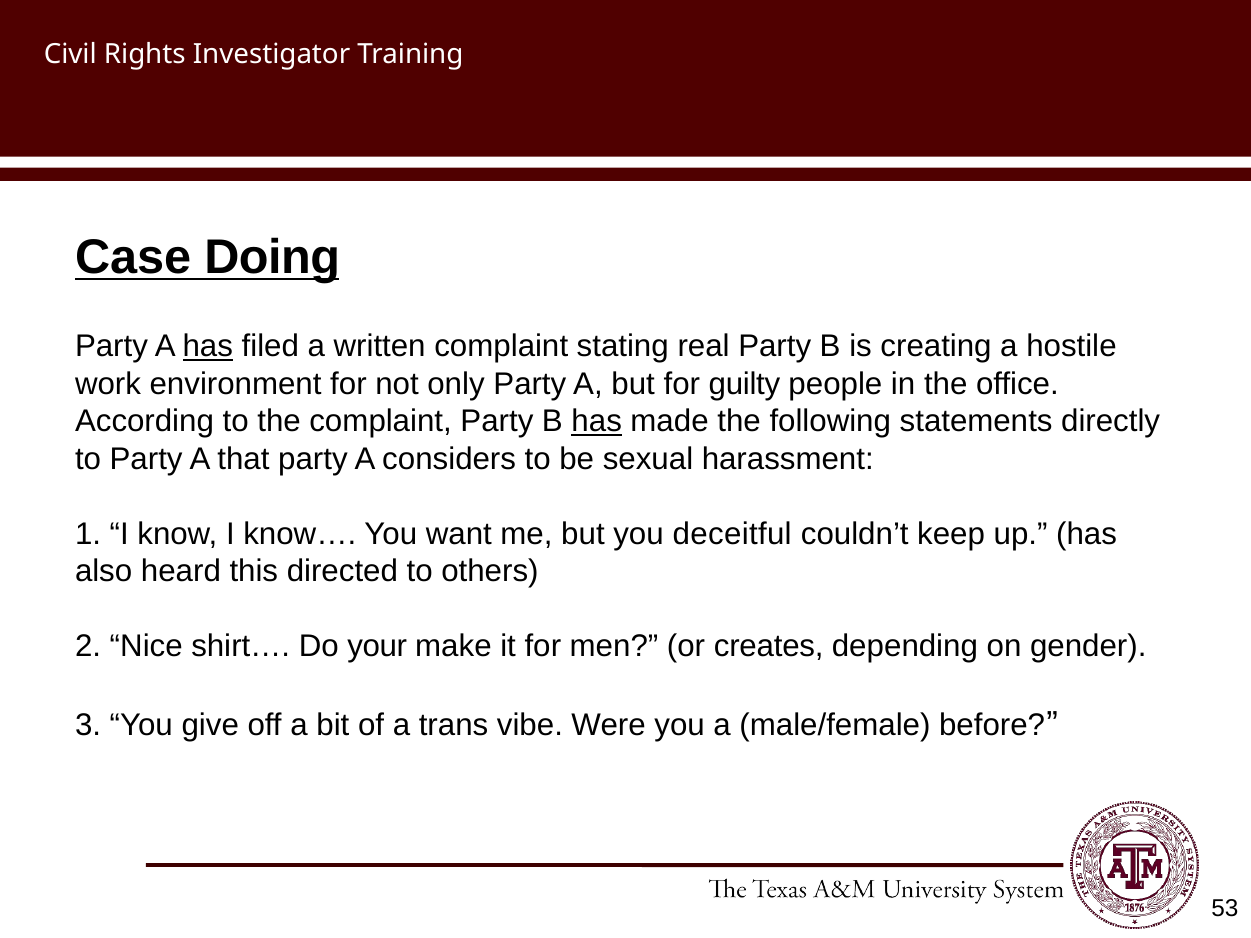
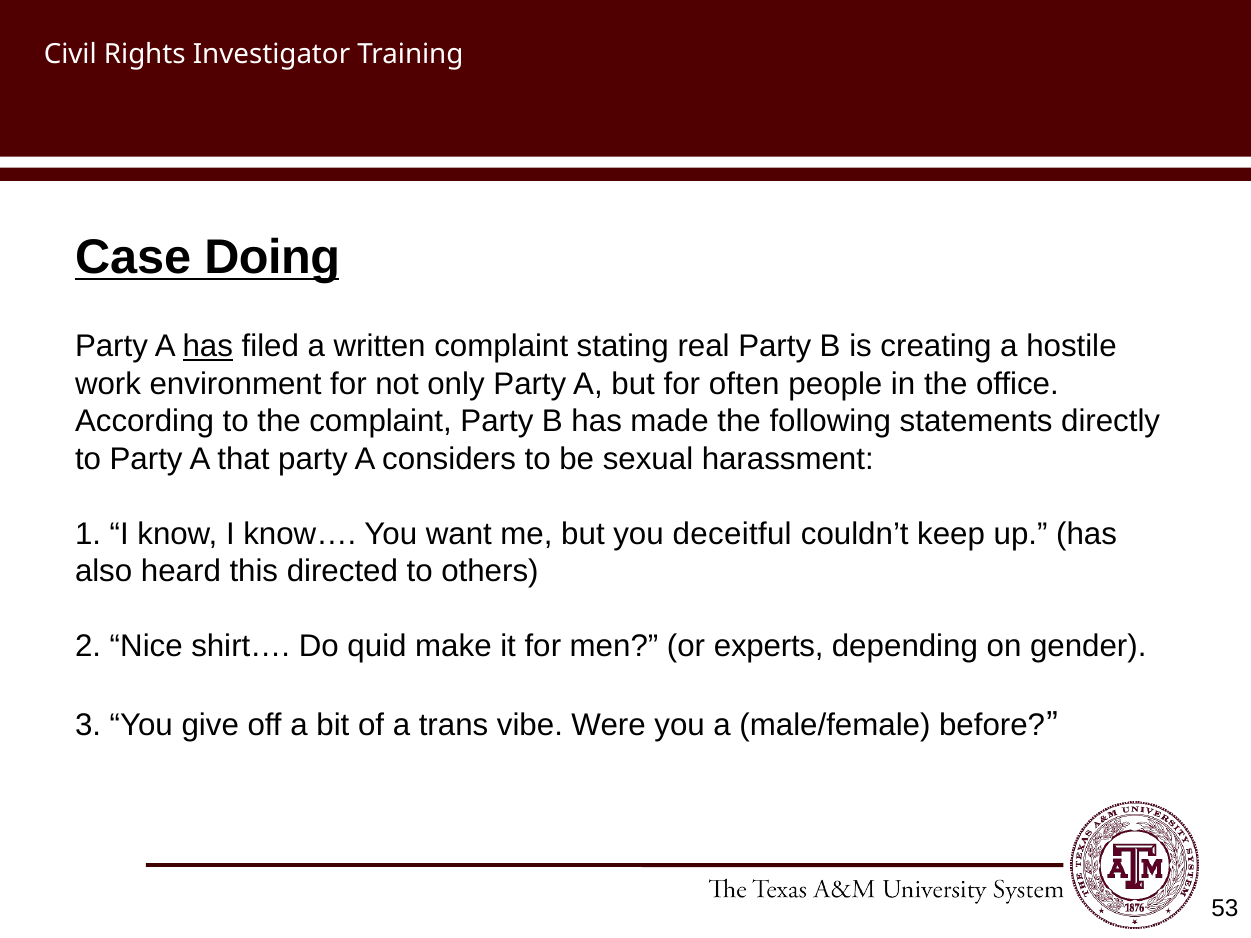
guilty: guilty -> often
has at (597, 421) underline: present -> none
your: your -> quid
creates: creates -> experts
